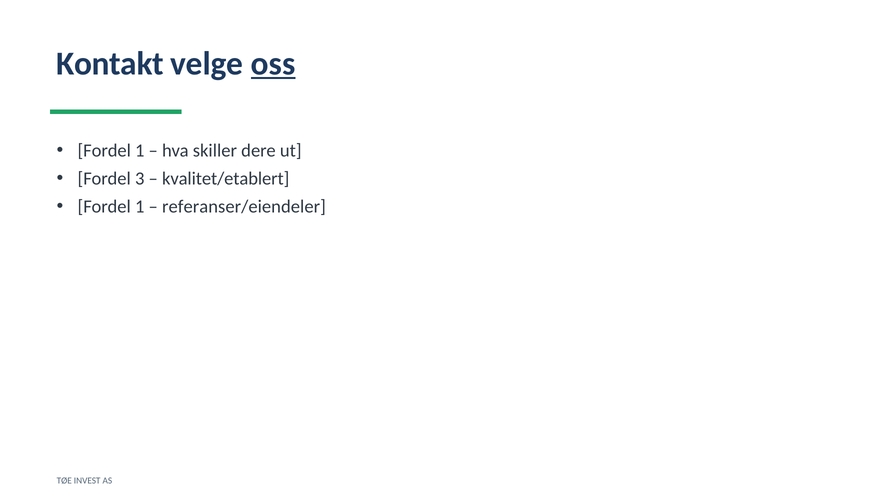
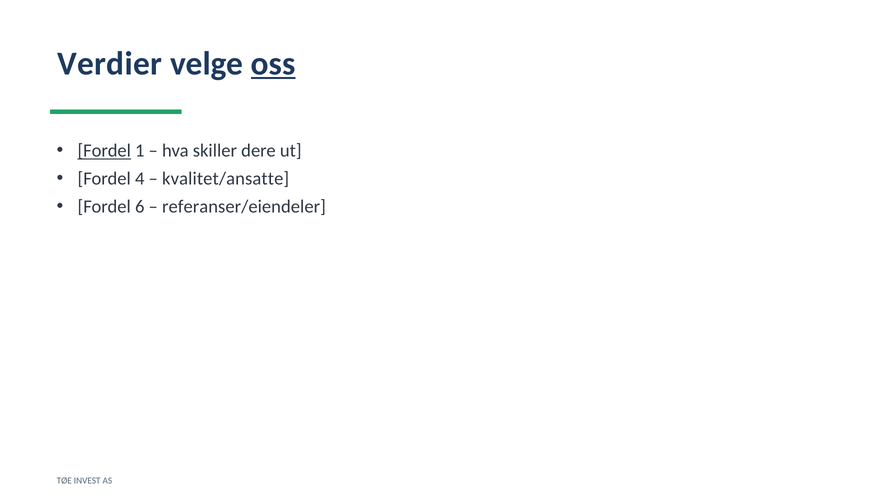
Kontakt: Kontakt -> Verdier
Fordel at (104, 151) underline: none -> present
3: 3 -> 4
kvalitet/etablert: kvalitet/etablert -> kvalitet/ansatte
1 at (140, 207): 1 -> 6
